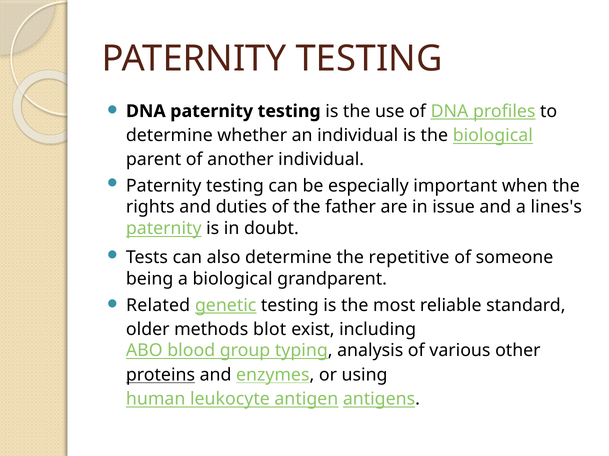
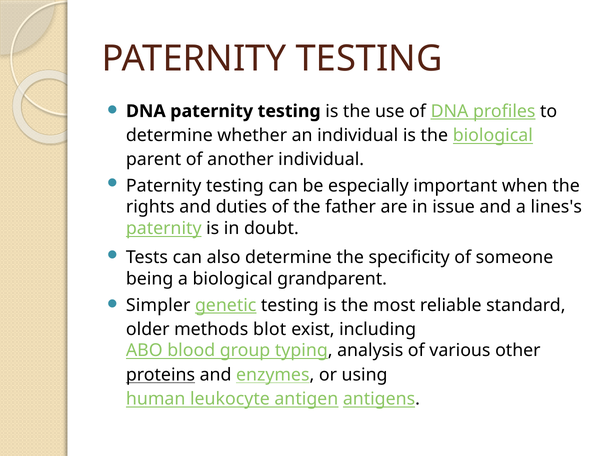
repetitive: repetitive -> specificity
Related: Related -> Simpler
